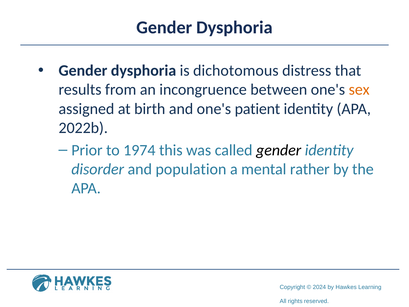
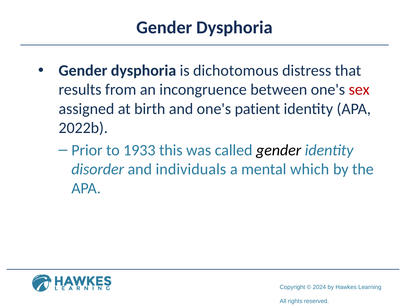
sex colour: orange -> red
1974: 1974 -> 1933
population: population -> individuals
rather: rather -> which
